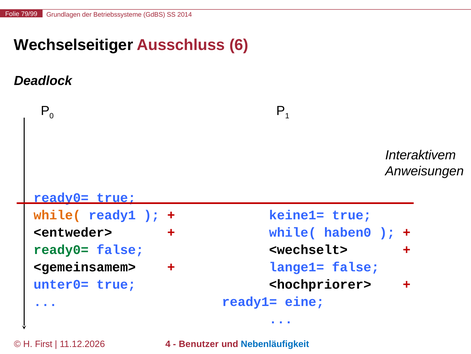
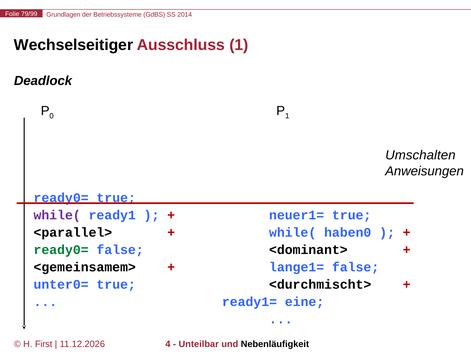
Ausschluss 6: 6 -> 1
Interaktivem: Interaktivem -> Umschalten
while( at (57, 215) colour: orange -> purple
keine1=: keine1= -> neuer1=
<entweder>: <entweder> -> <parallel>
<wechselt>: <wechselt> -> <dominant>
<hochpriorer>: <hochpriorer> -> <durchmischt>
Benutzer: Benutzer -> Unteilbar
Nebenläufigkeit colour: blue -> black
